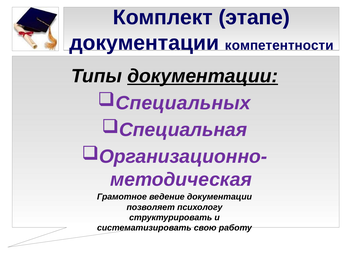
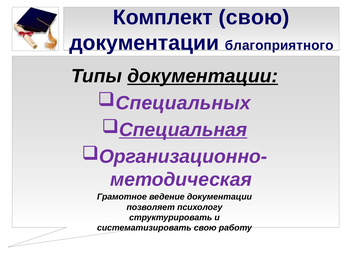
Комплект этапе: этапе -> свою
компетентности: компетентности -> благоприятного
Специальная underline: none -> present
